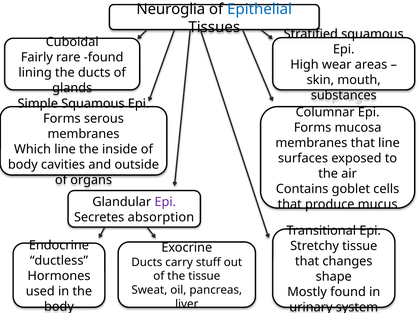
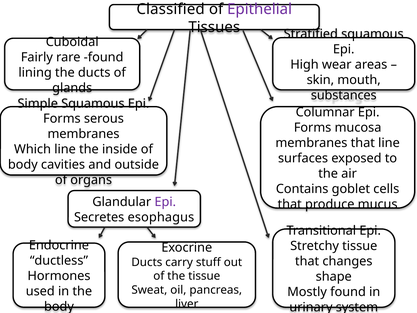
Neuroglia: Neuroglia -> Classified
Epithelial colour: blue -> purple
absorption: absorption -> esophagus
